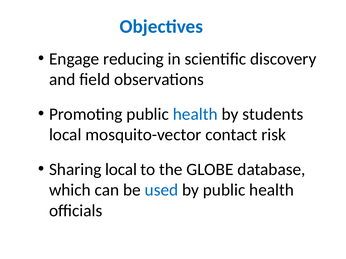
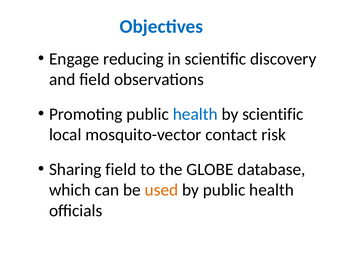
by students: students -> scientific
Sharing local: local -> field
used colour: blue -> orange
